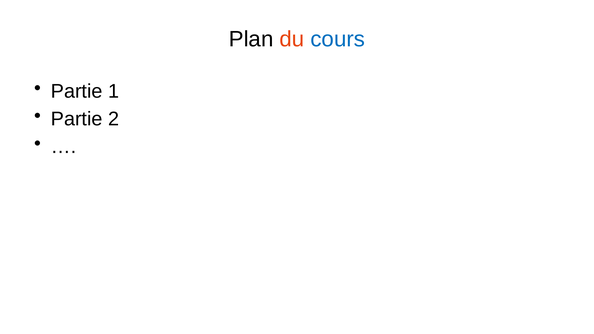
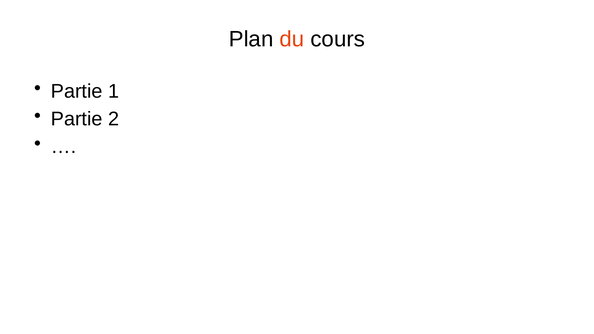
cours colour: blue -> black
